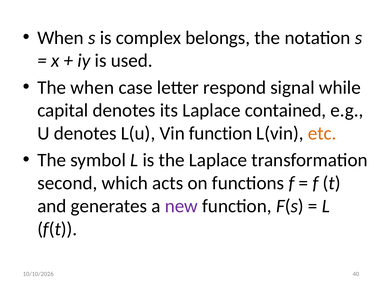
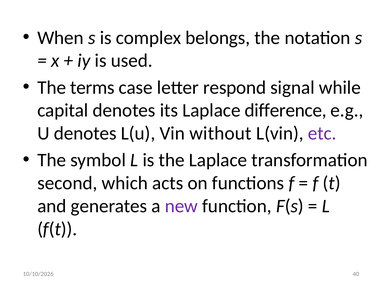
The when: when -> terms
contained: contained -> difference
Vin function: function -> without
etc colour: orange -> purple
